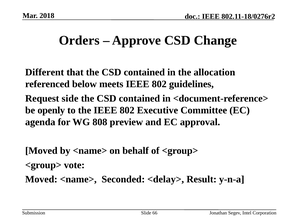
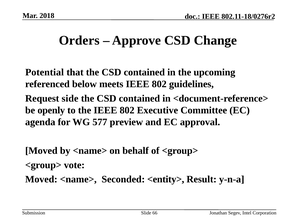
Different: Different -> Potential
allocation: allocation -> upcoming
808: 808 -> 577
<delay>: <delay> -> <entity>
